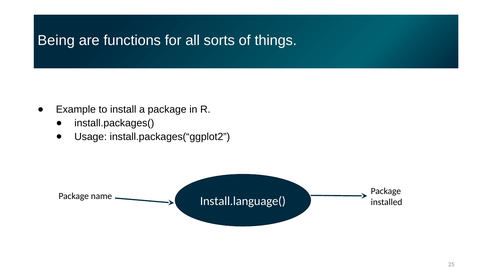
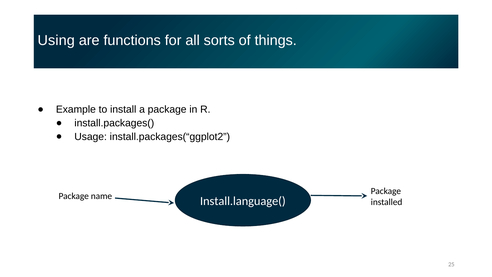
Being: Being -> Using
